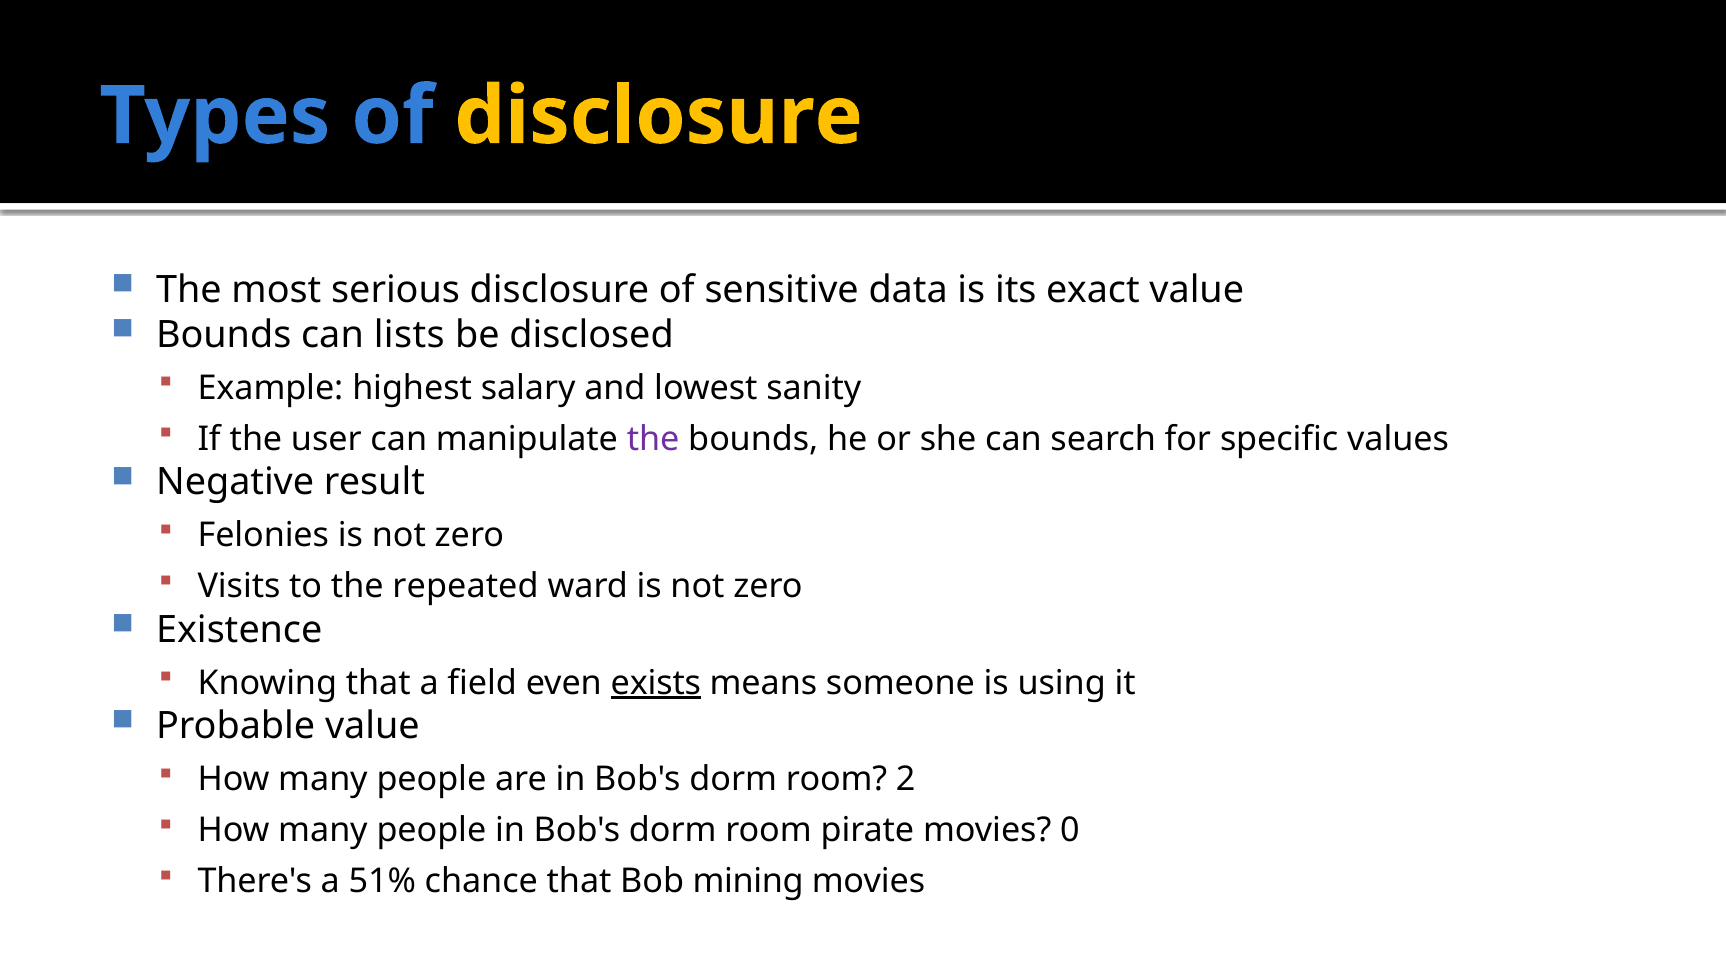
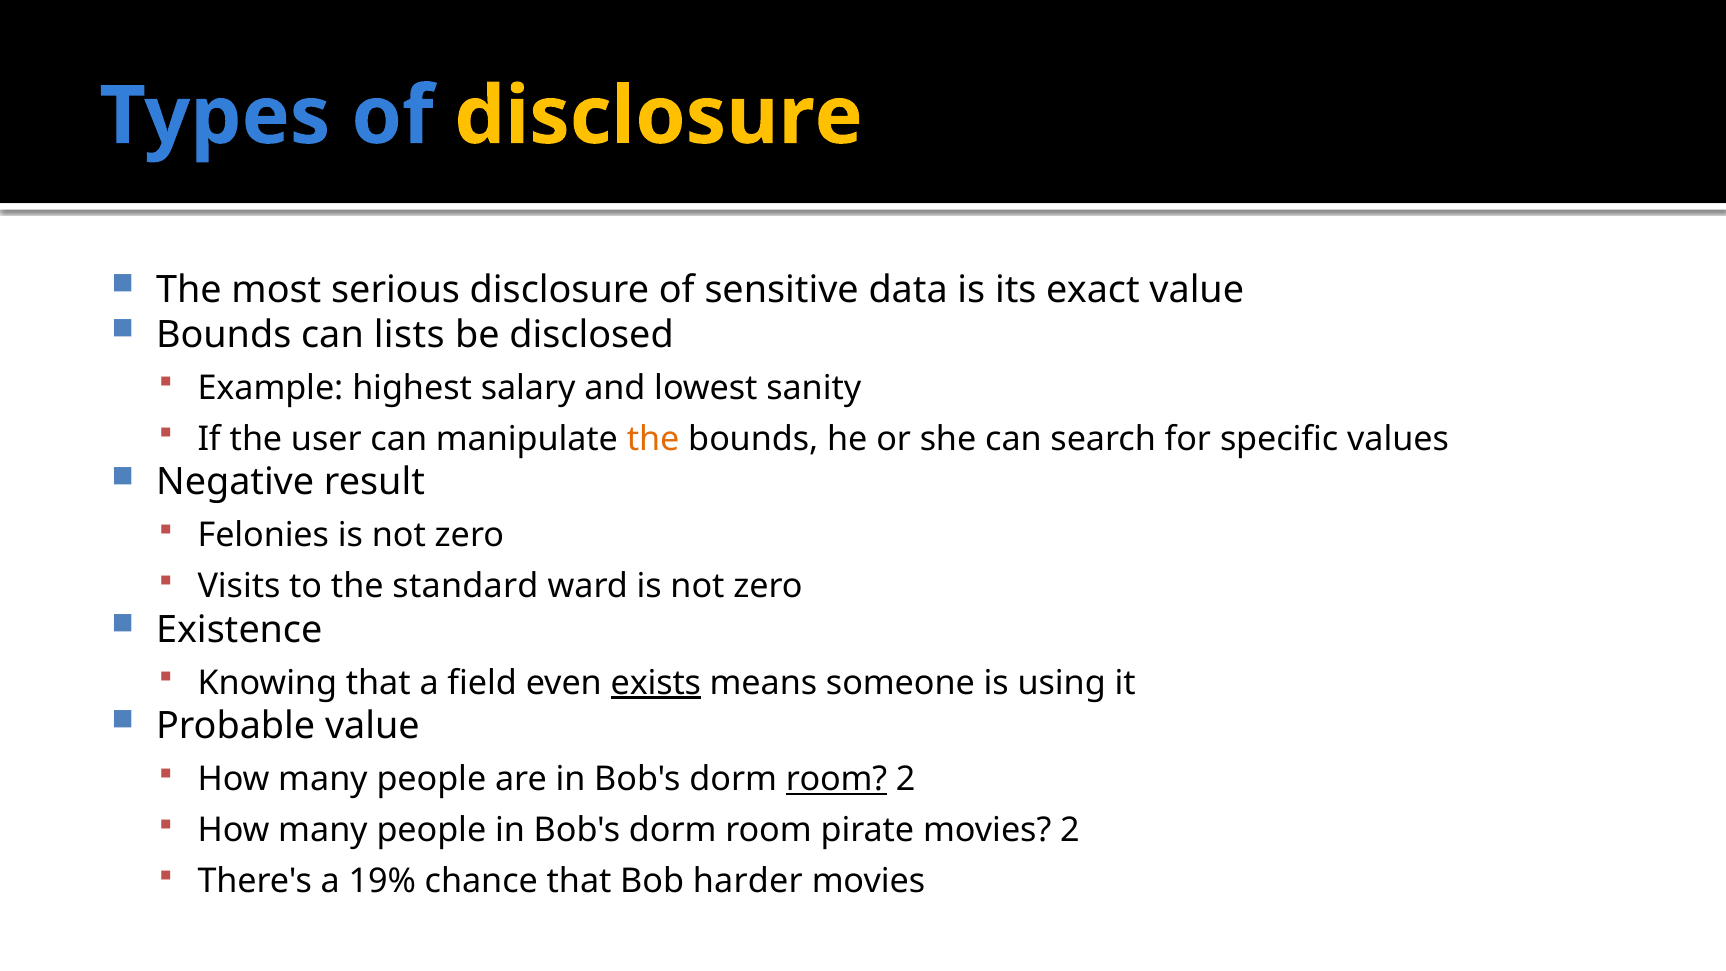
the at (653, 439) colour: purple -> orange
repeated: repeated -> standard
room at (836, 779) underline: none -> present
movies 0: 0 -> 2
51%: 51% -> 19%
mining: mining -> harder
